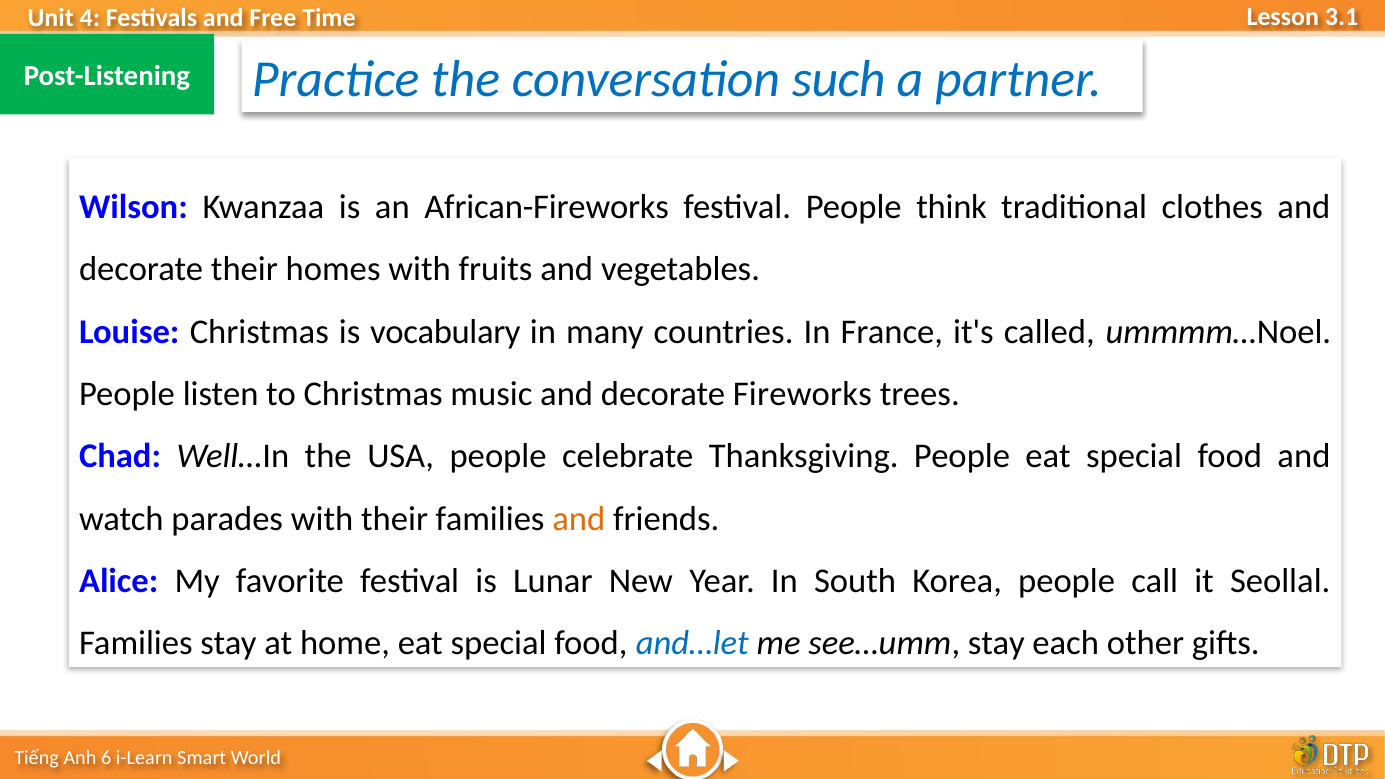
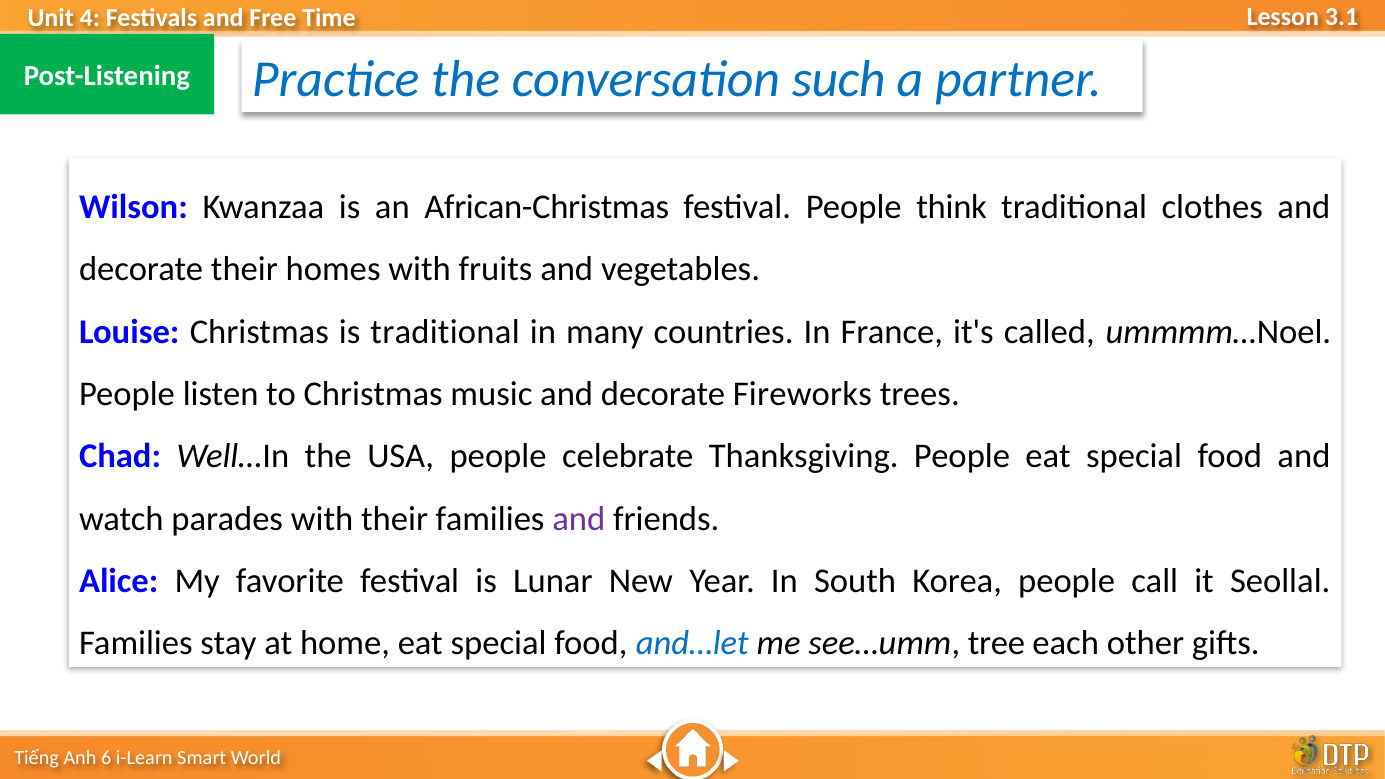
African-Fireworks: African-Fireworks -> African-Christmas
is vocabulary: vocabulary -> traditional
and at (579, 519) colour: orange -> purple
see…umm stay: stay -> tree
